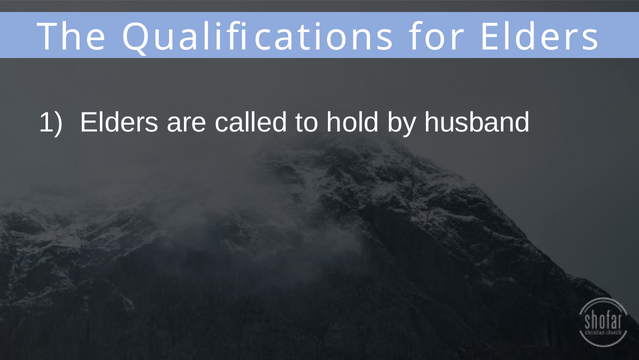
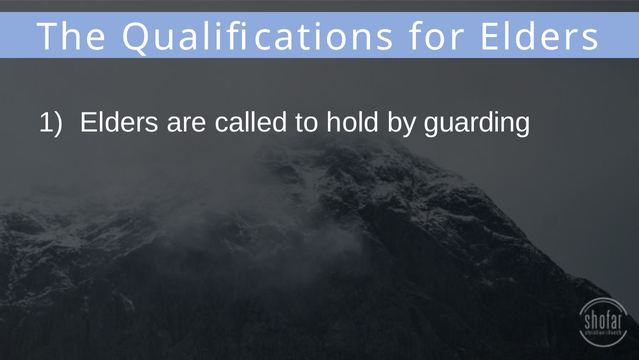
husband: husband -> guarding
